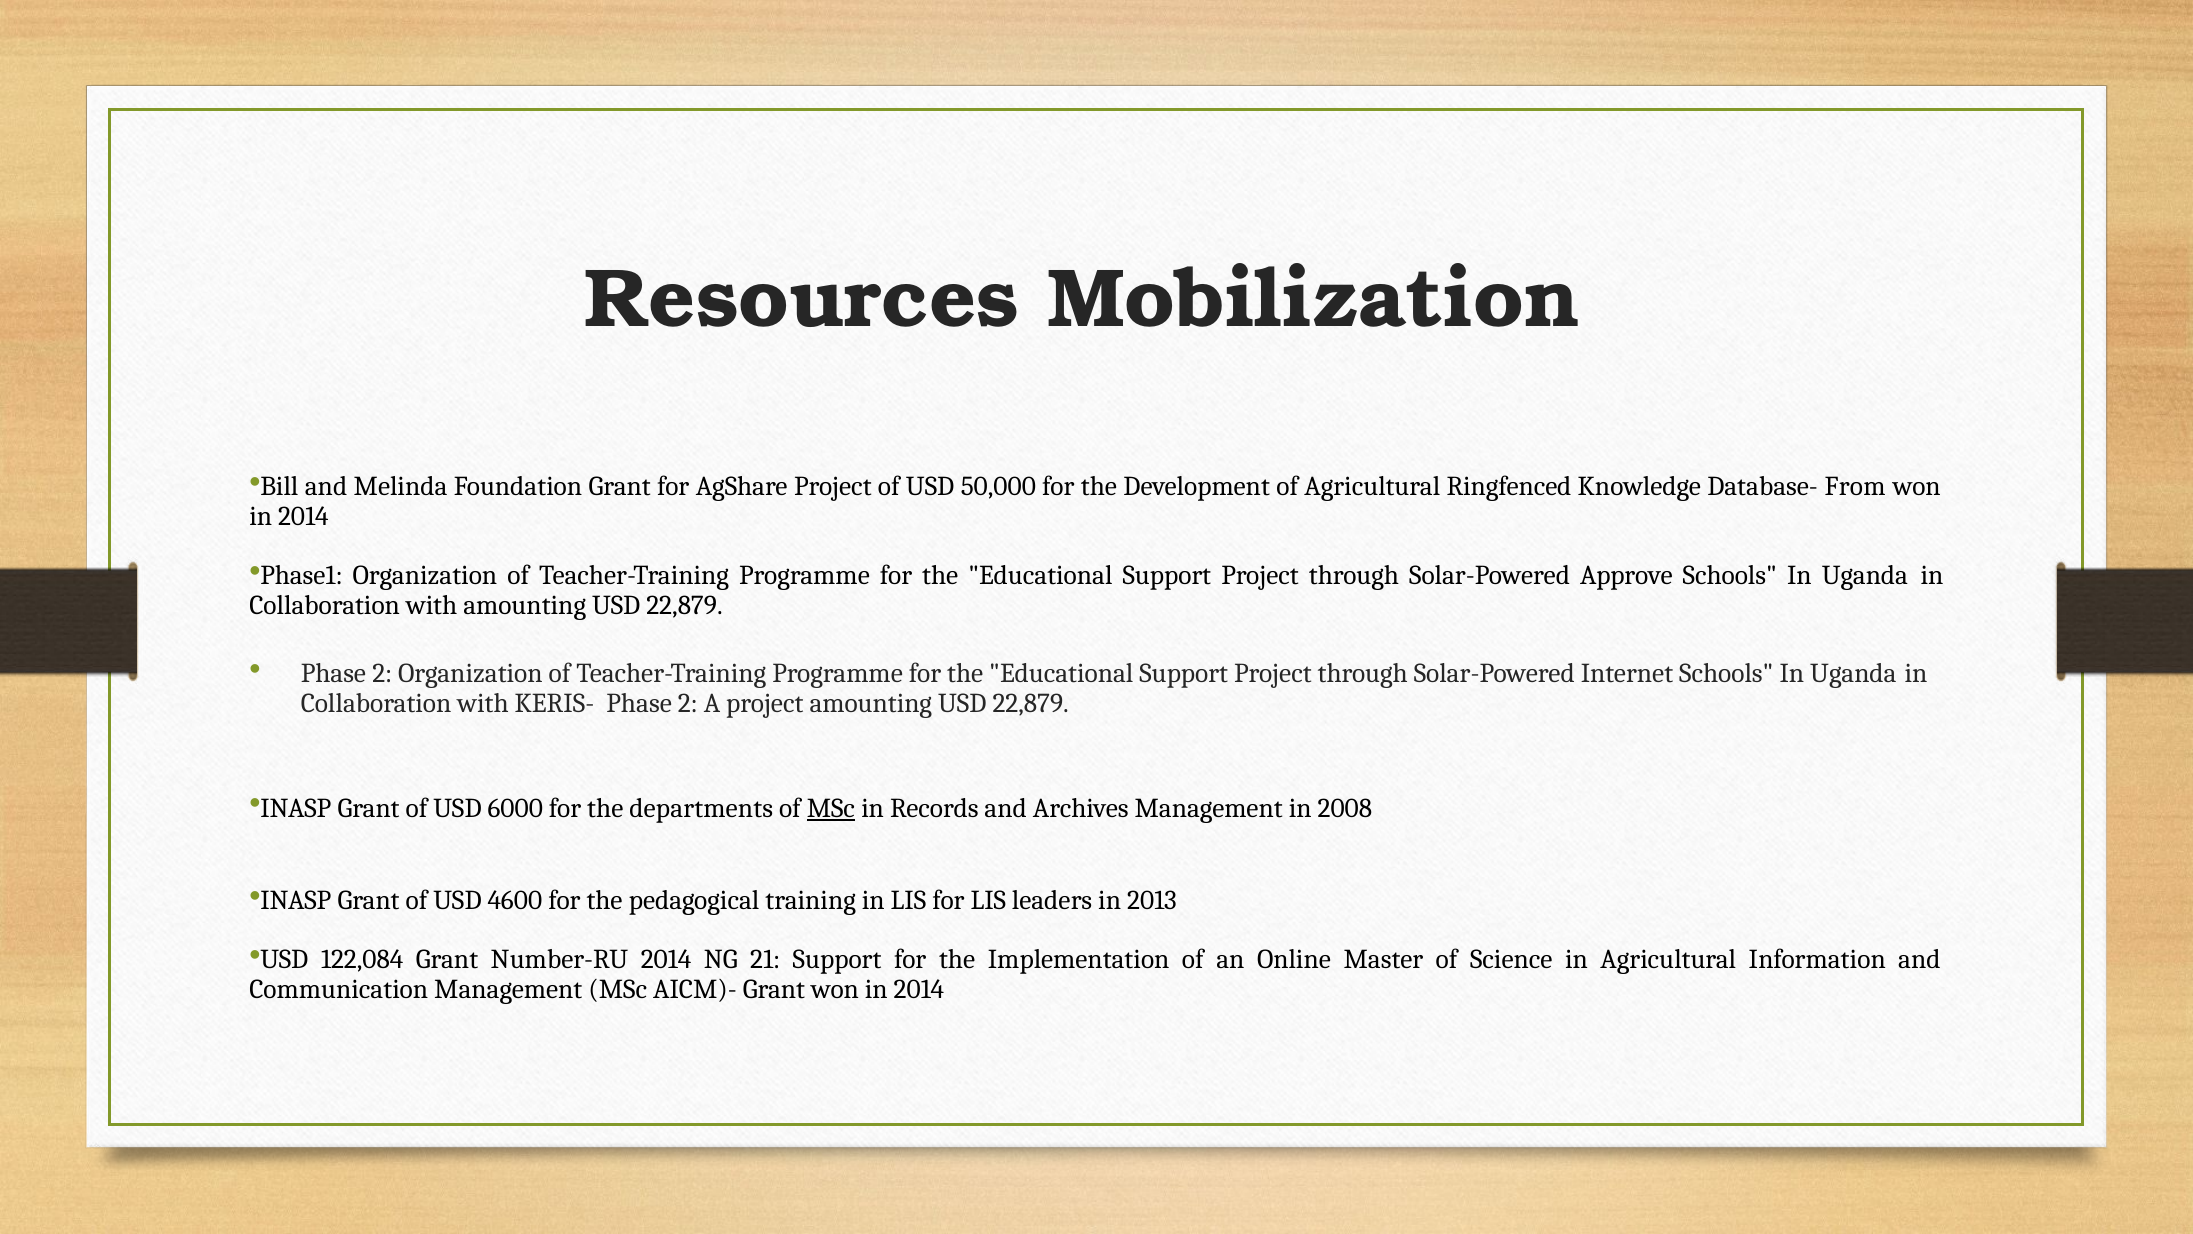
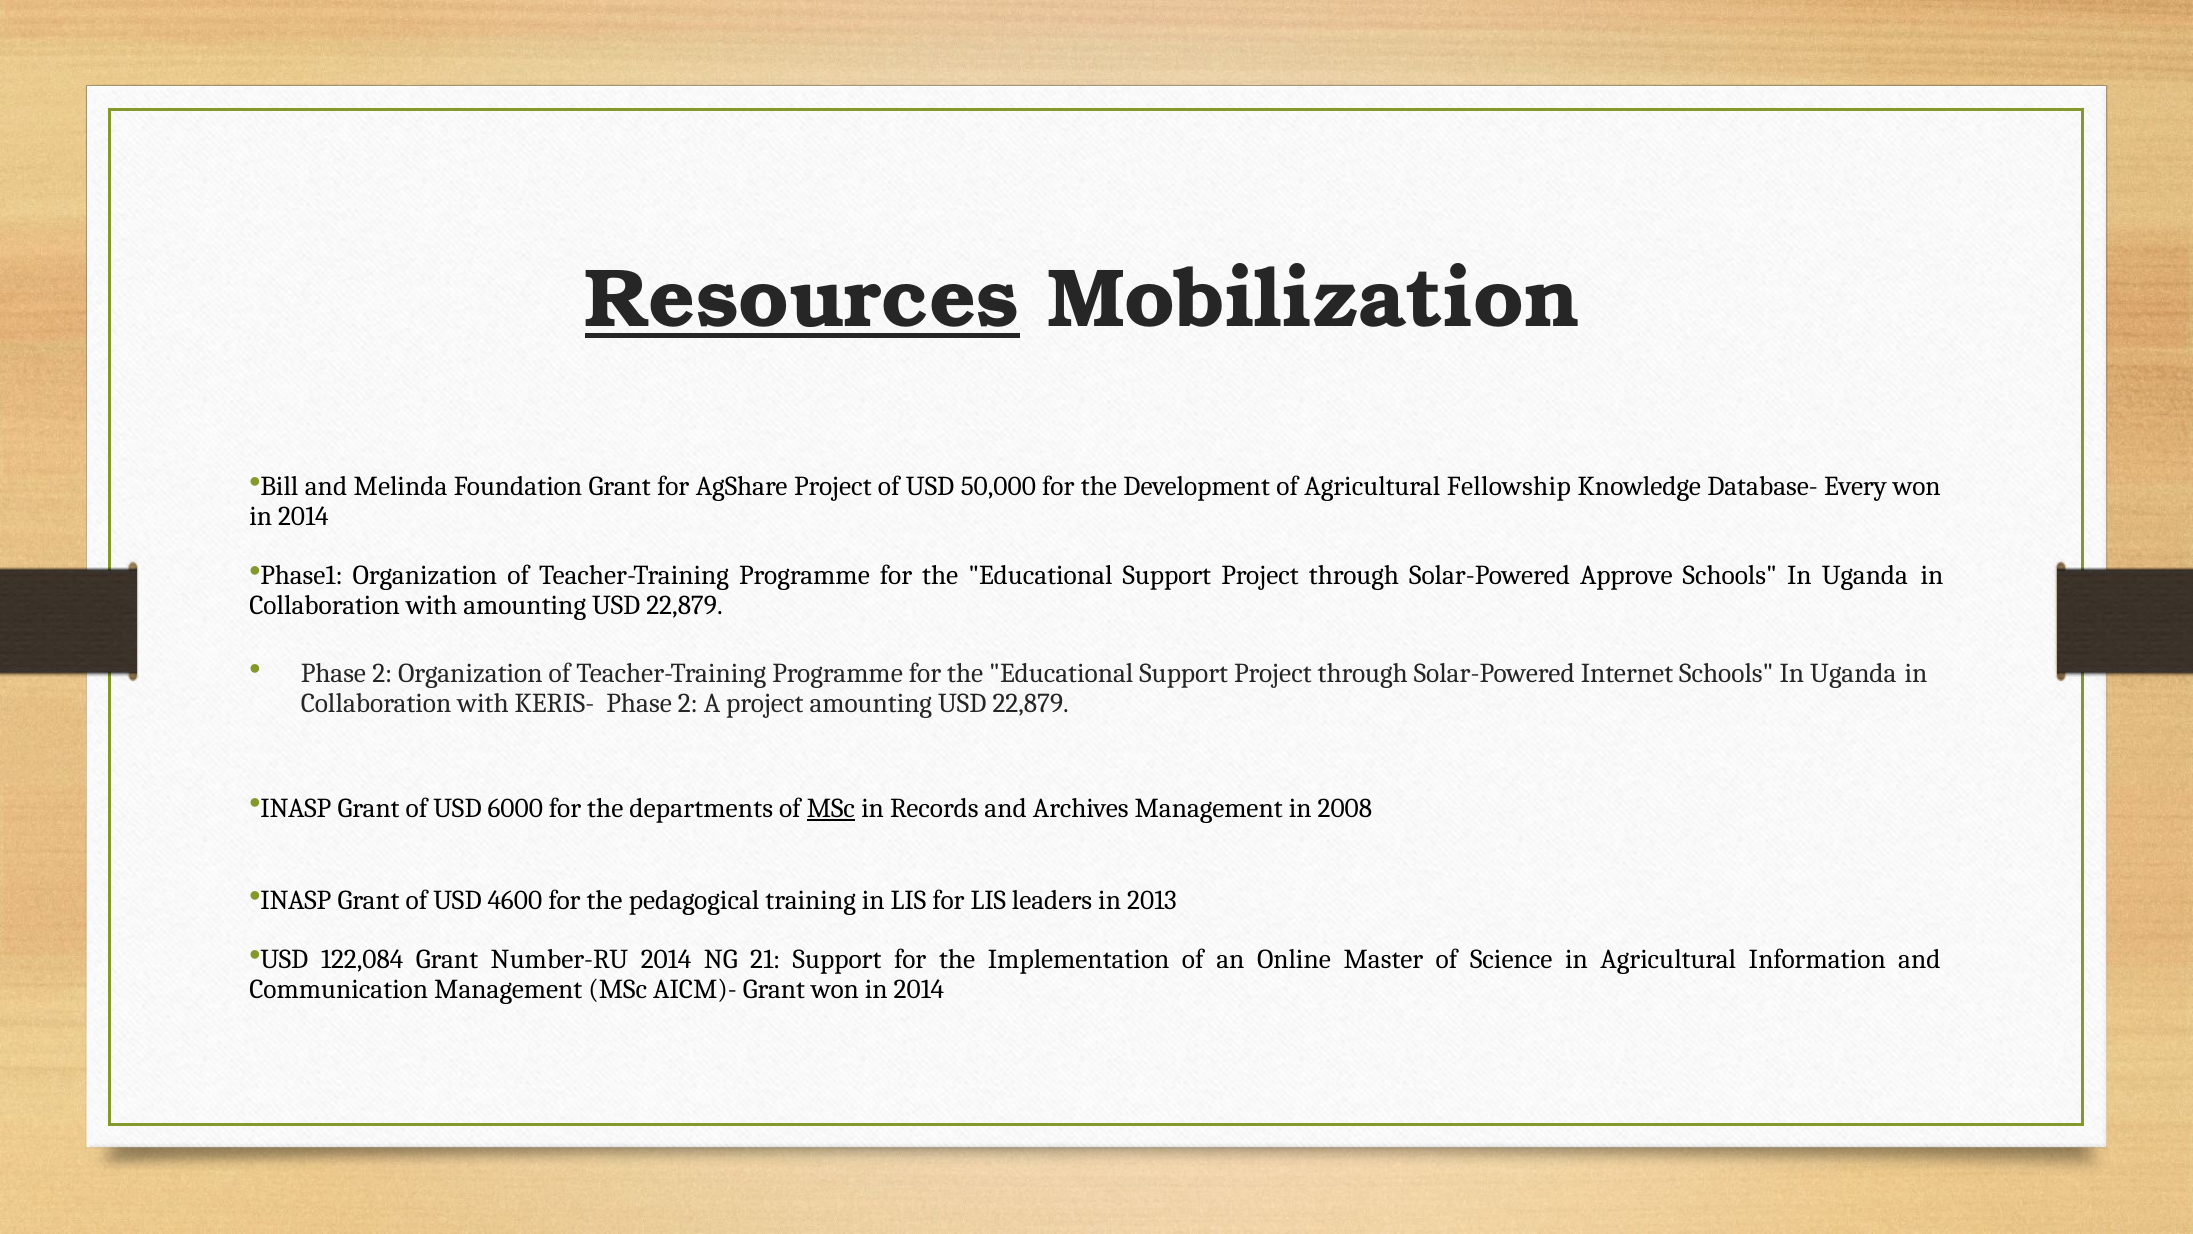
Resources underline: none -> present
Ringfenced: Ringfenced -> Fellowship
From: From -> Every
